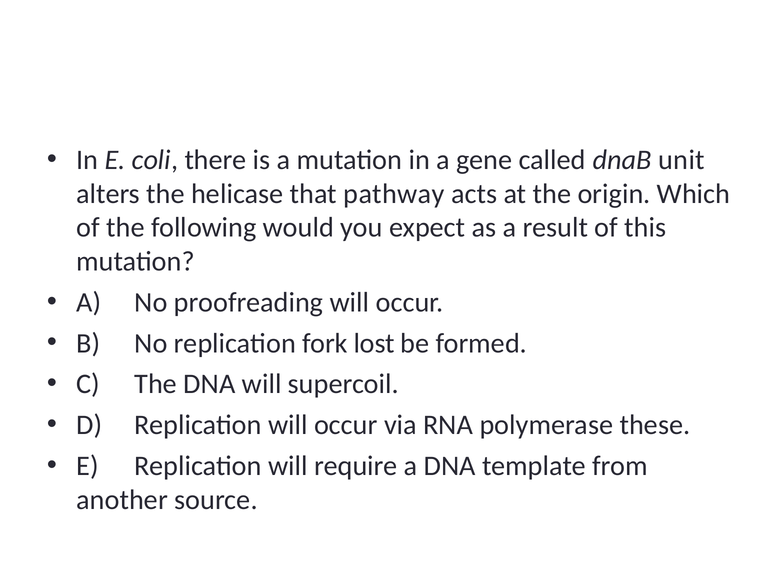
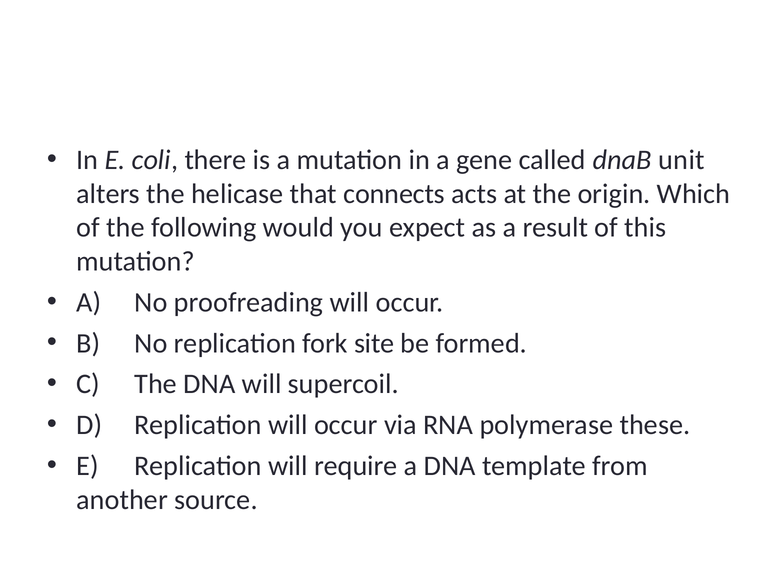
pathway: pathway -> connects
lost: lost -> site
